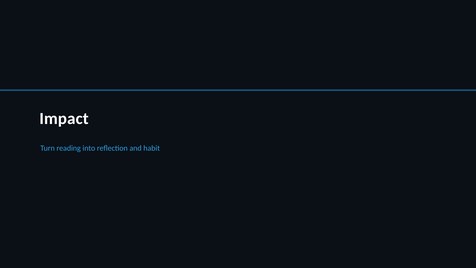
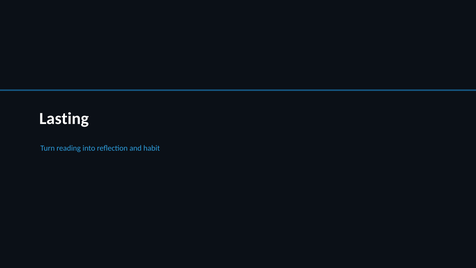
Impact: Impact -> Lasting
